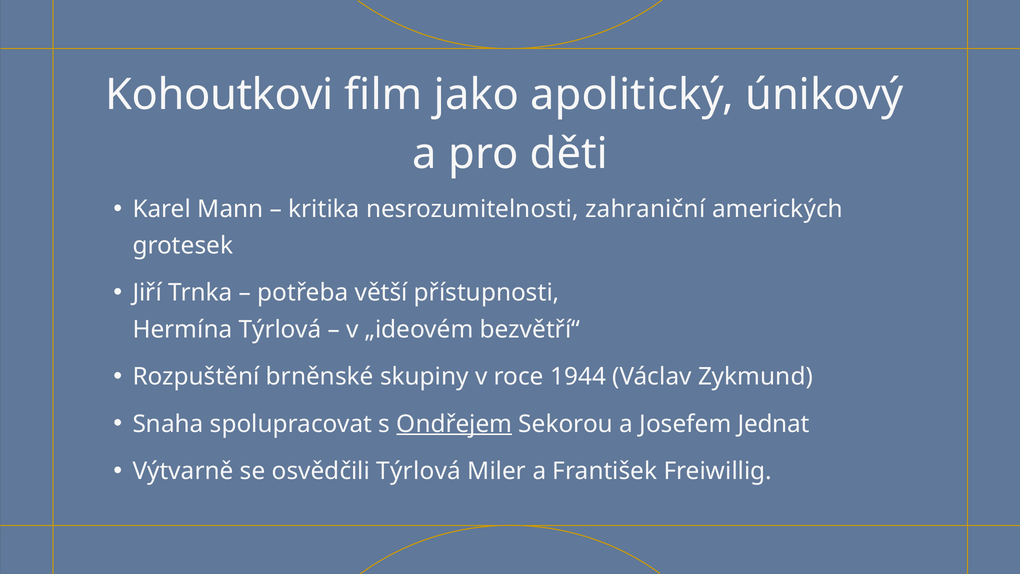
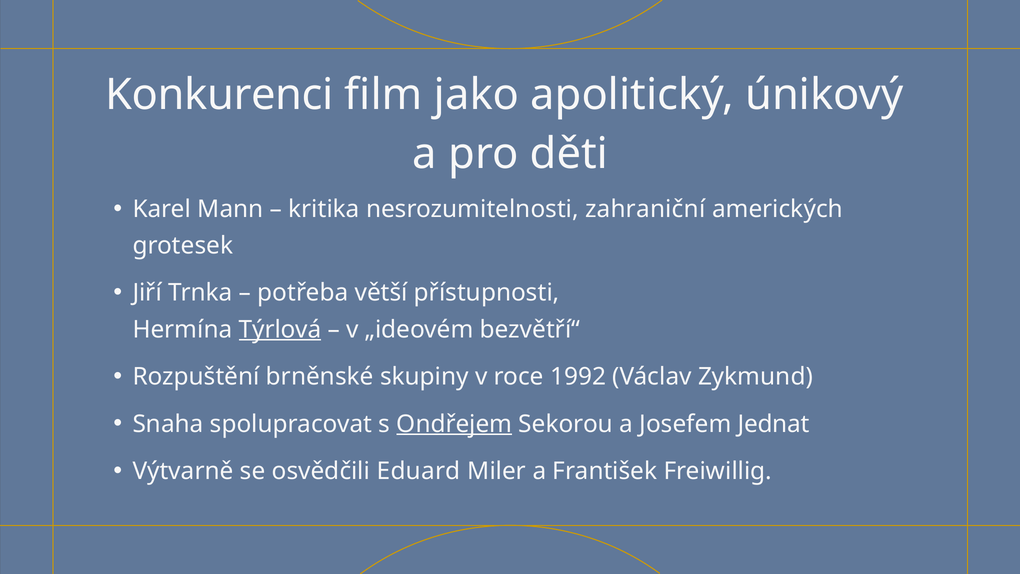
Kohoutkovi: Kohoutkovi -> Konkurenci
Týrlová at (280, 329) underline: none -> present
1944: 1944 -> 1992
osvědčili Týrlová: Týrlová -> Eduard
